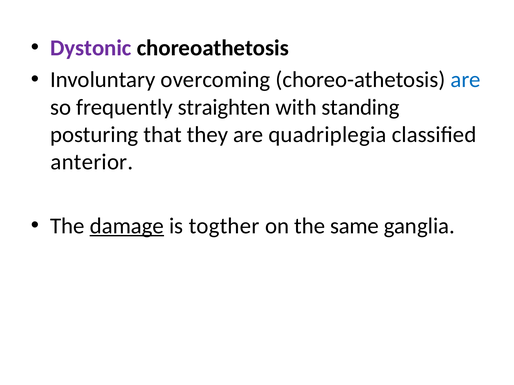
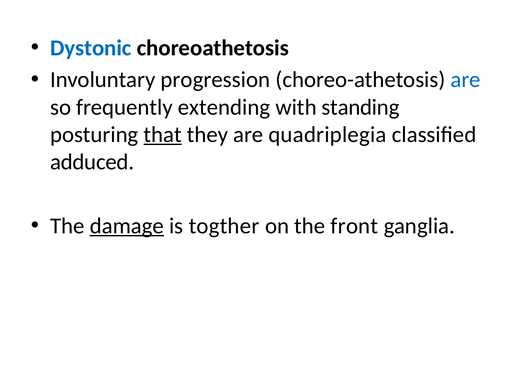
Dystonic colour: purple -> blue
overcoming: overcoming -> progression
straighten: straighten -> extending
that underline: none -> present
anterior: anterior -> adduced
same: same -> front
